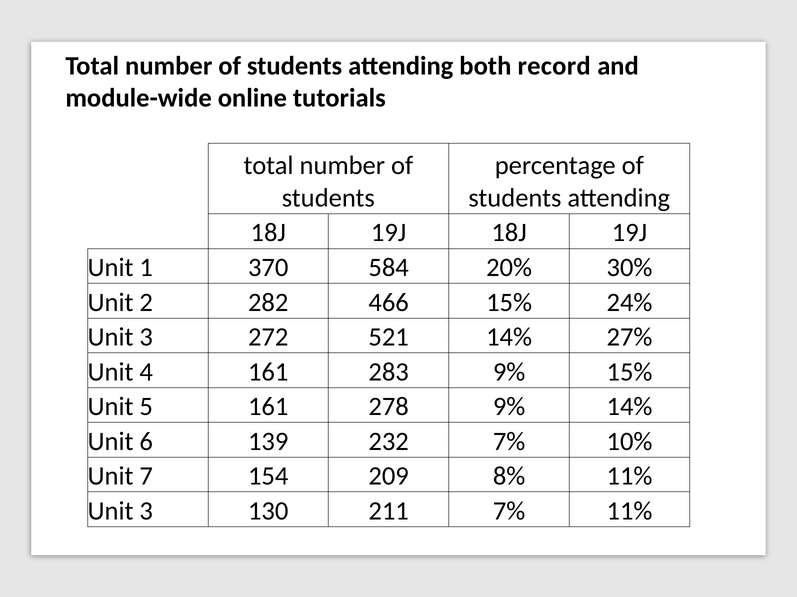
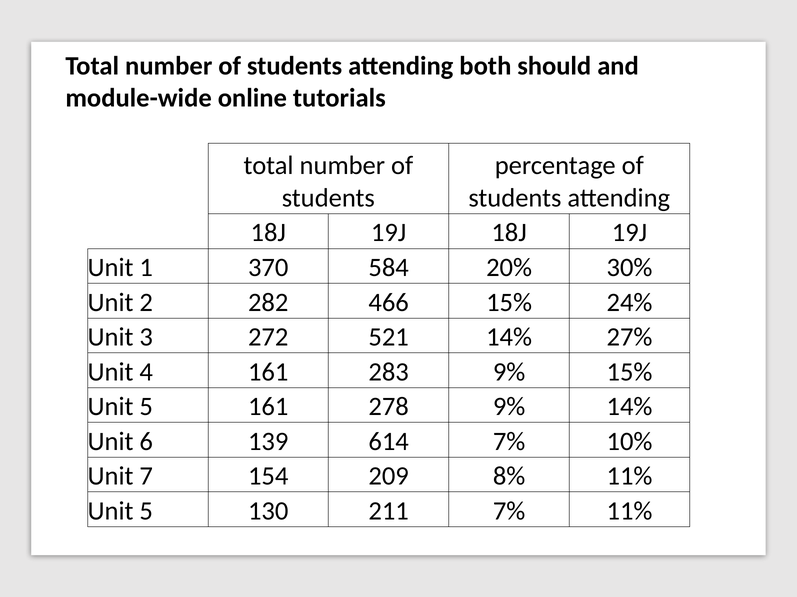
record: record -> should
232: 232 -> 614
3 at (146, 511): 3 -> 5
